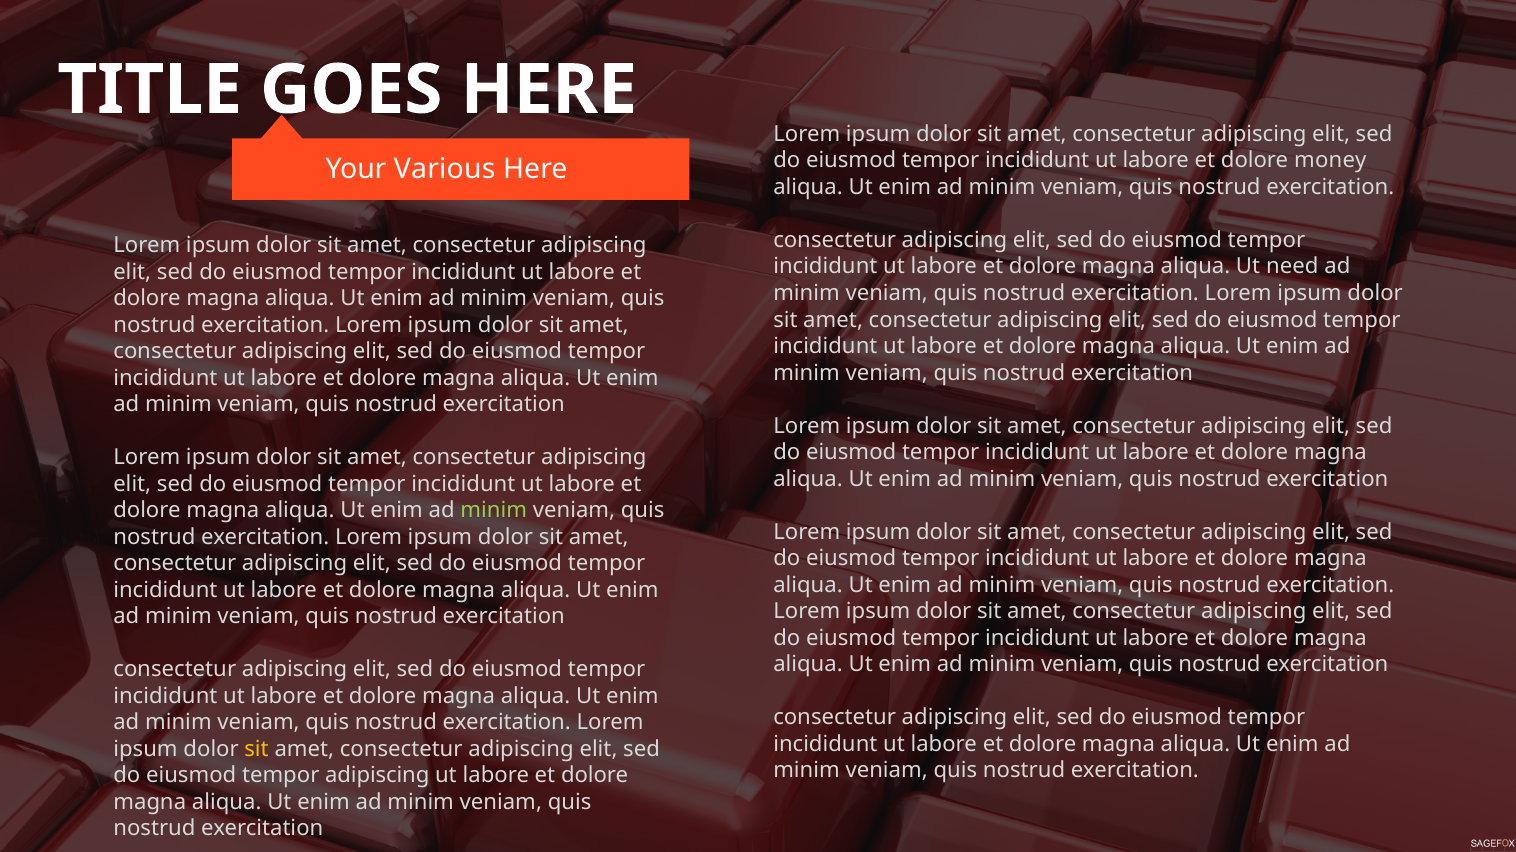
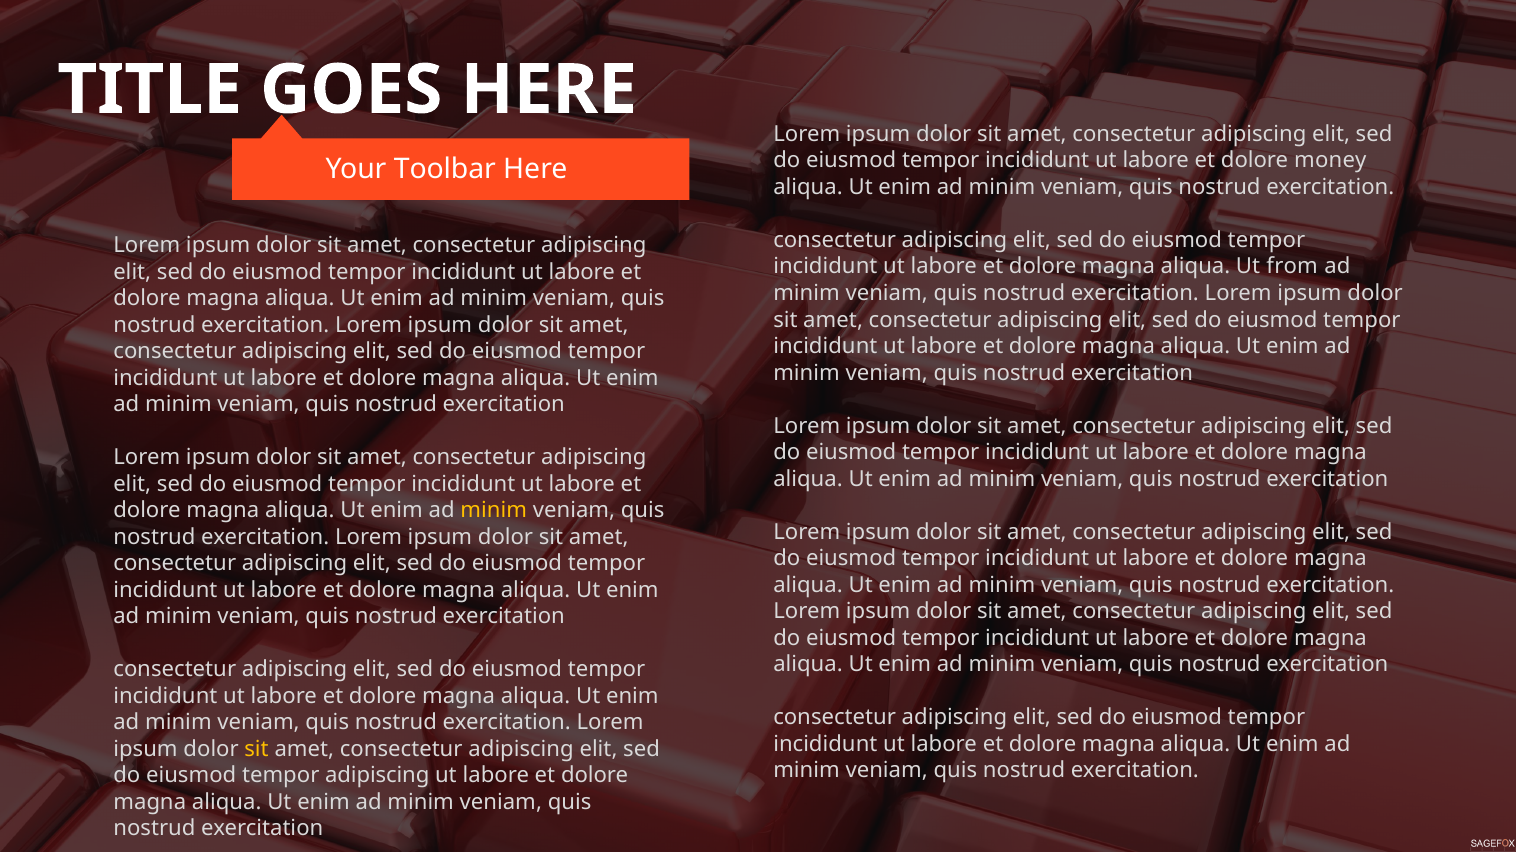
Various: Various -> Toolbar
need: need -> from
minim at (494, 511) colour: light green -> yellow
